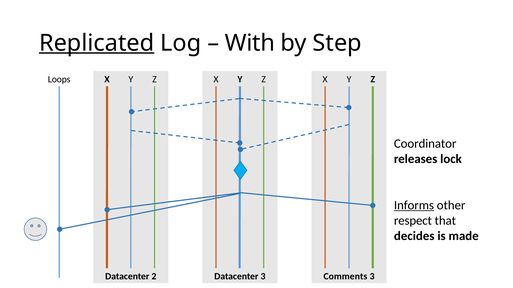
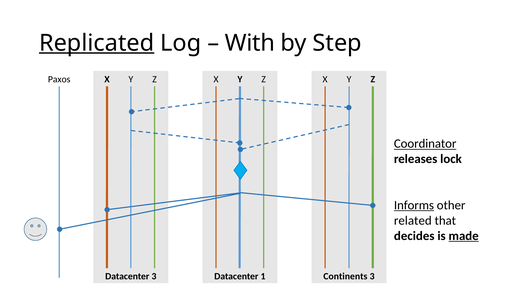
Loops: Loops -> Paxos
Coordinator underline: none -> present
respect: respect -> related
made underline: none -> present
Datacenter 2: 2 -> 3
Datacenter 3: 3 -> 1
Comments: Comments -> Continents
